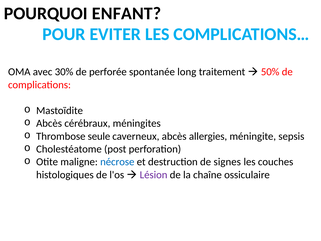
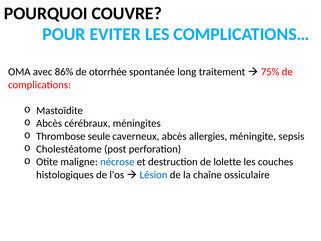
ENFANT: ENFANT -> COUVRE
30%: 30% -> 86%
perforée: perforée -> otorrhée
50%: 50% -> 75%
signes: signes -> lolette
Lésion colour: purple -> blue
